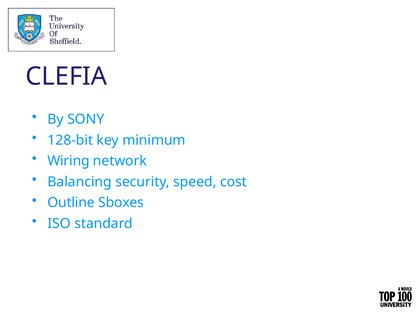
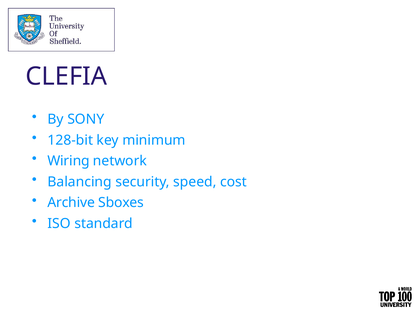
Outline: Outline -> Archive
